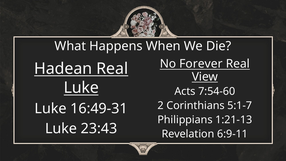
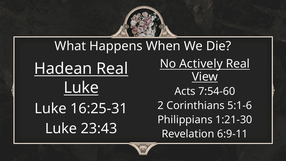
Forever: Forever -> Actively
5:1-7: 5:1-7 -> 5:1-6
16:49-31: 16:49-31 -> 16:25-31
1:21-13: 1:21-13 -> 1:21-30
